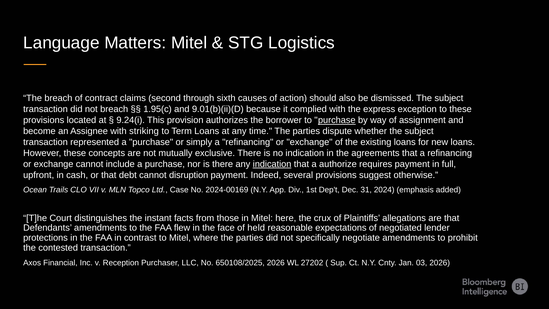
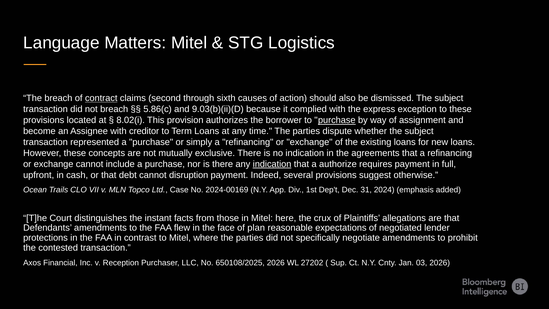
contract underline: none -> present
1.95(c: 1.95(c -> 5.86(c
9.01(b)(ii)(D: 9.01(b)(ii)(D -> 9.03(b)(ii)(D
9.24(i: 9.24(i -> 8.02(i
striking: striking -> creditor
held: held -> plan
